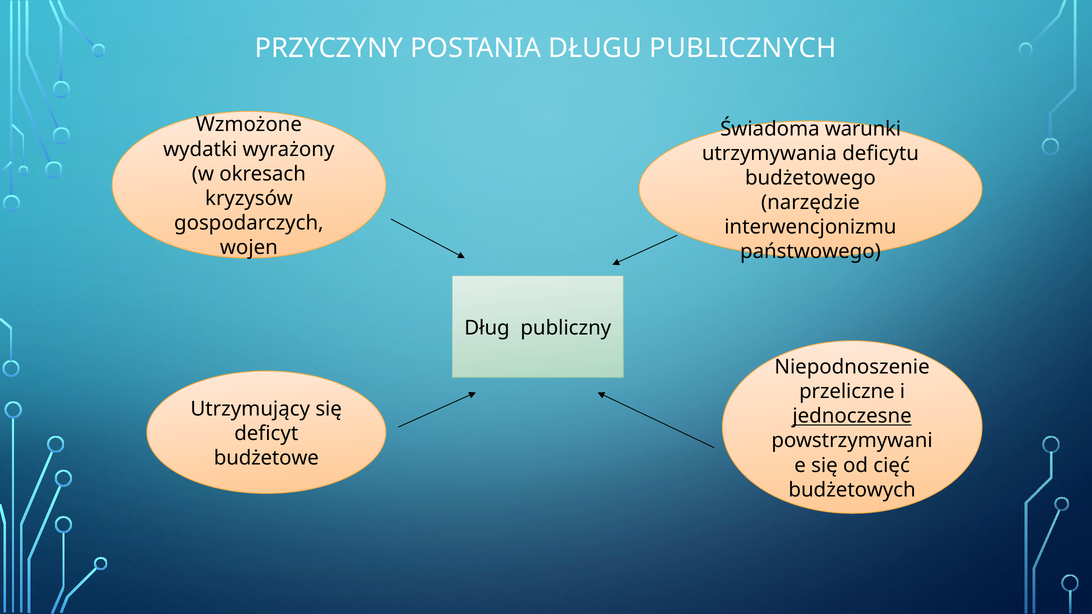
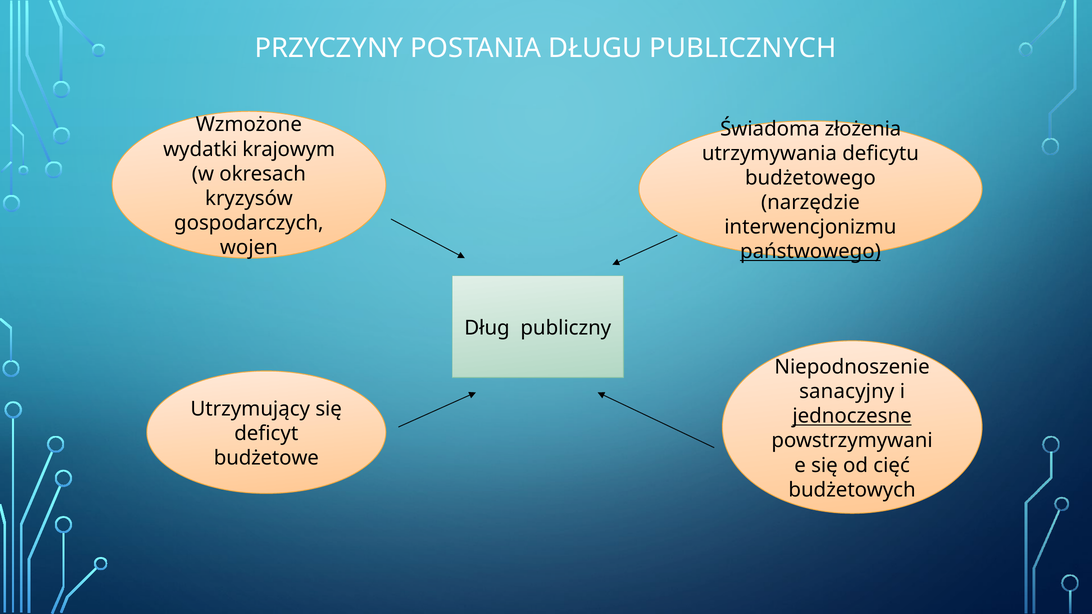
warunki: warunki -> złożenia
wyrażony: wyrażony -> krajowym
państwowego underline: none -> present
przeliczne: przeliczne -> sanacyjny
